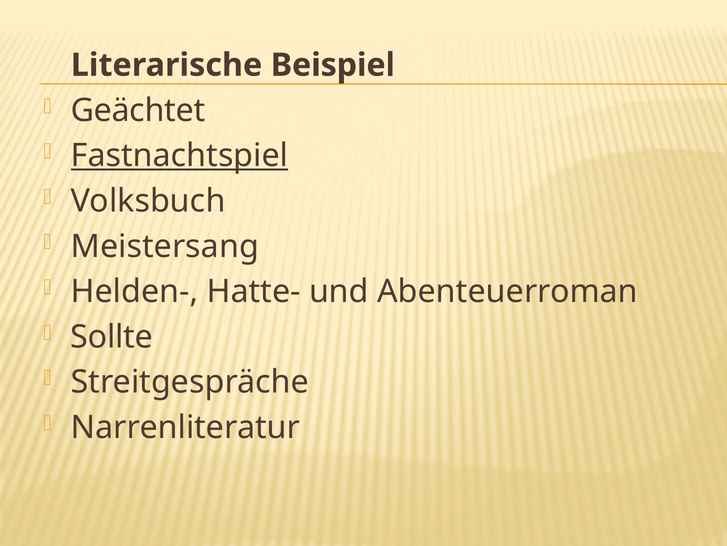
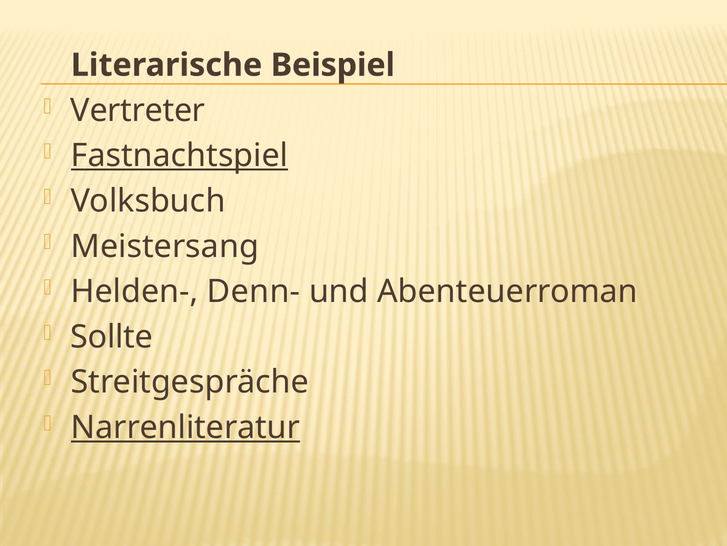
Geächtet: Geächtet -> Vertreter
Hatte-: Hatte- -> Denn-
Narrenliteratur underline: none -> present
